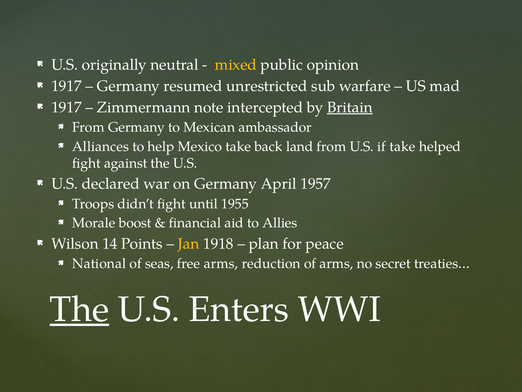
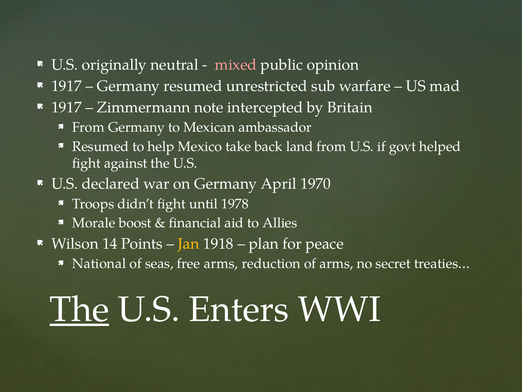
mixed colour: yellow -> pink
Britain underline: present -> none
Alliances at (101, 146): Alliances -> Resumed
if take: take -> govt
1957: 1957 -> 1970
1955: 1955 -> 1978
